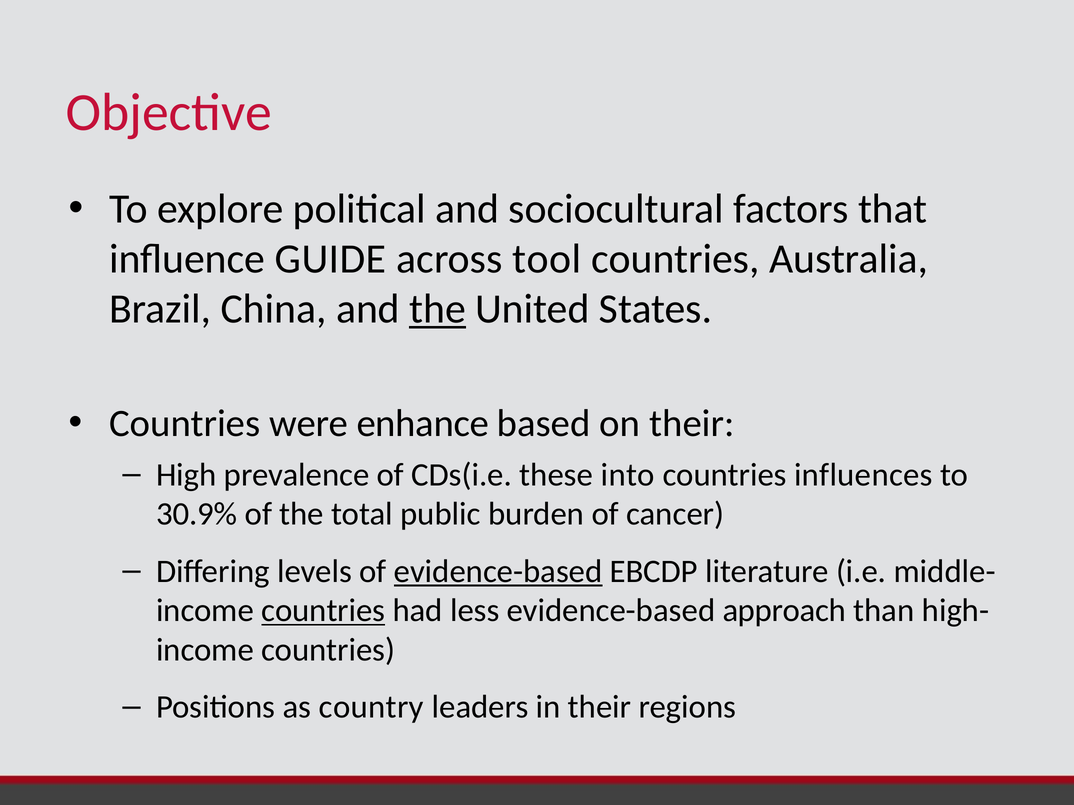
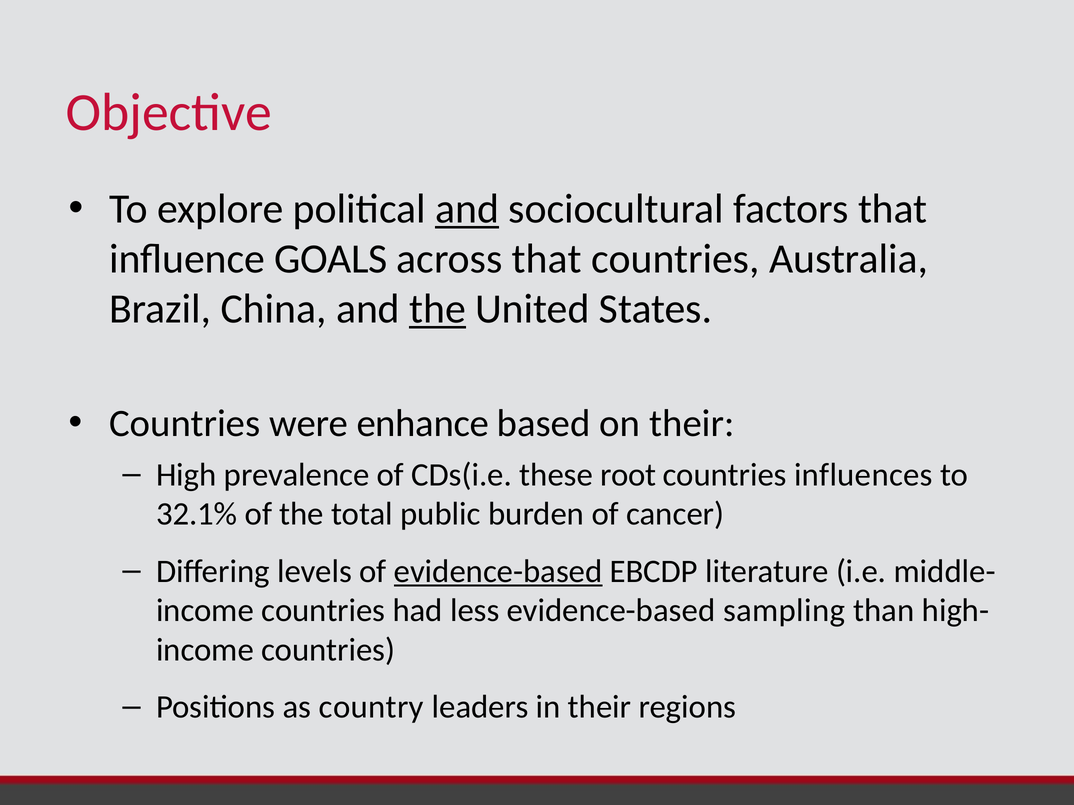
and at (467, 209) underline: none -> present
GUIDE: GUIDE -> GOALS
across tool: tool -> that
into: into -> root
30.9%: 30.9% -> 32.1%
countries at (323, 611) underline: present -> none
approach: approach -> sampling
